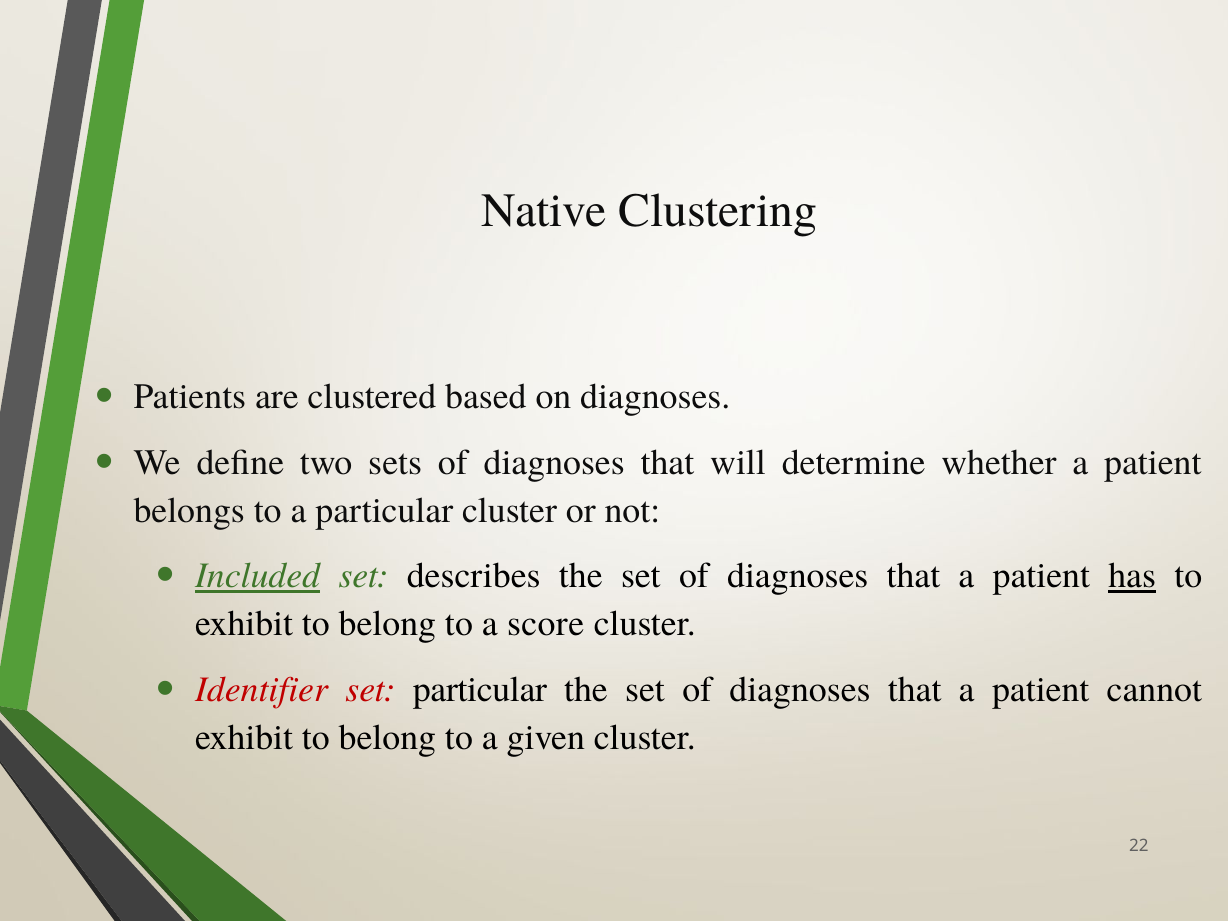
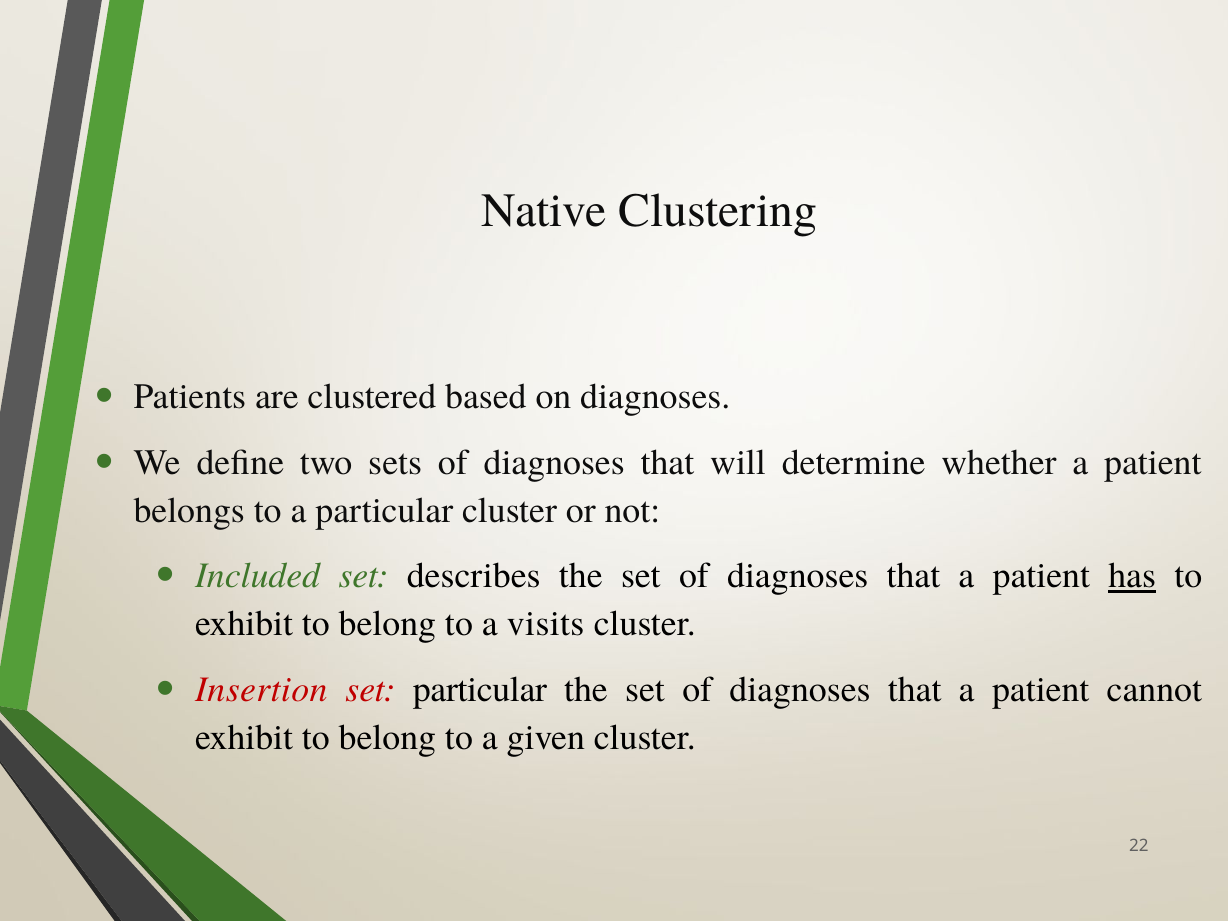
Included underline: present -> none
score: score -> visits
Identifier: Identifier -> Insertion
